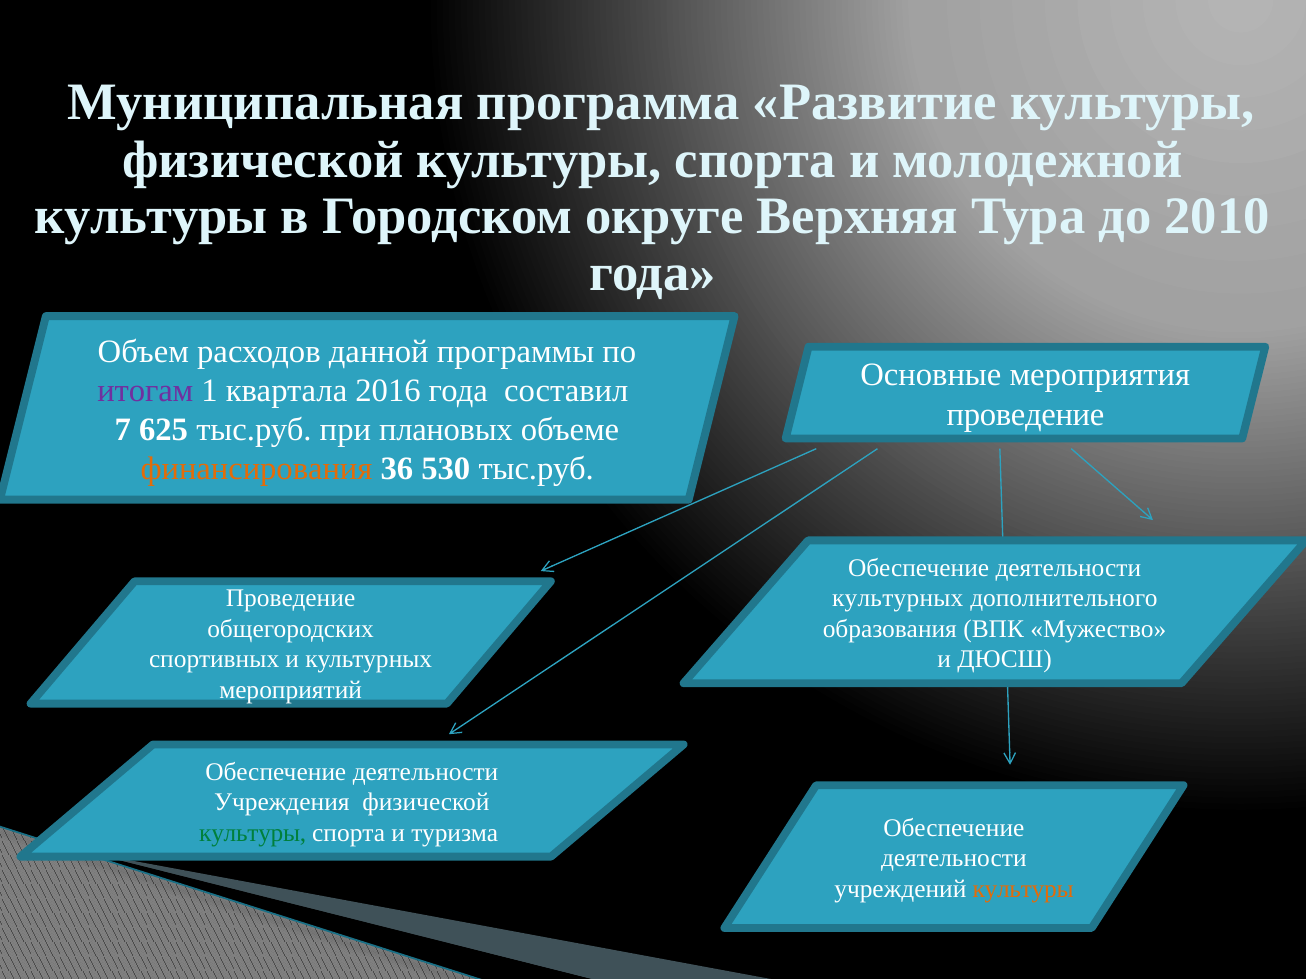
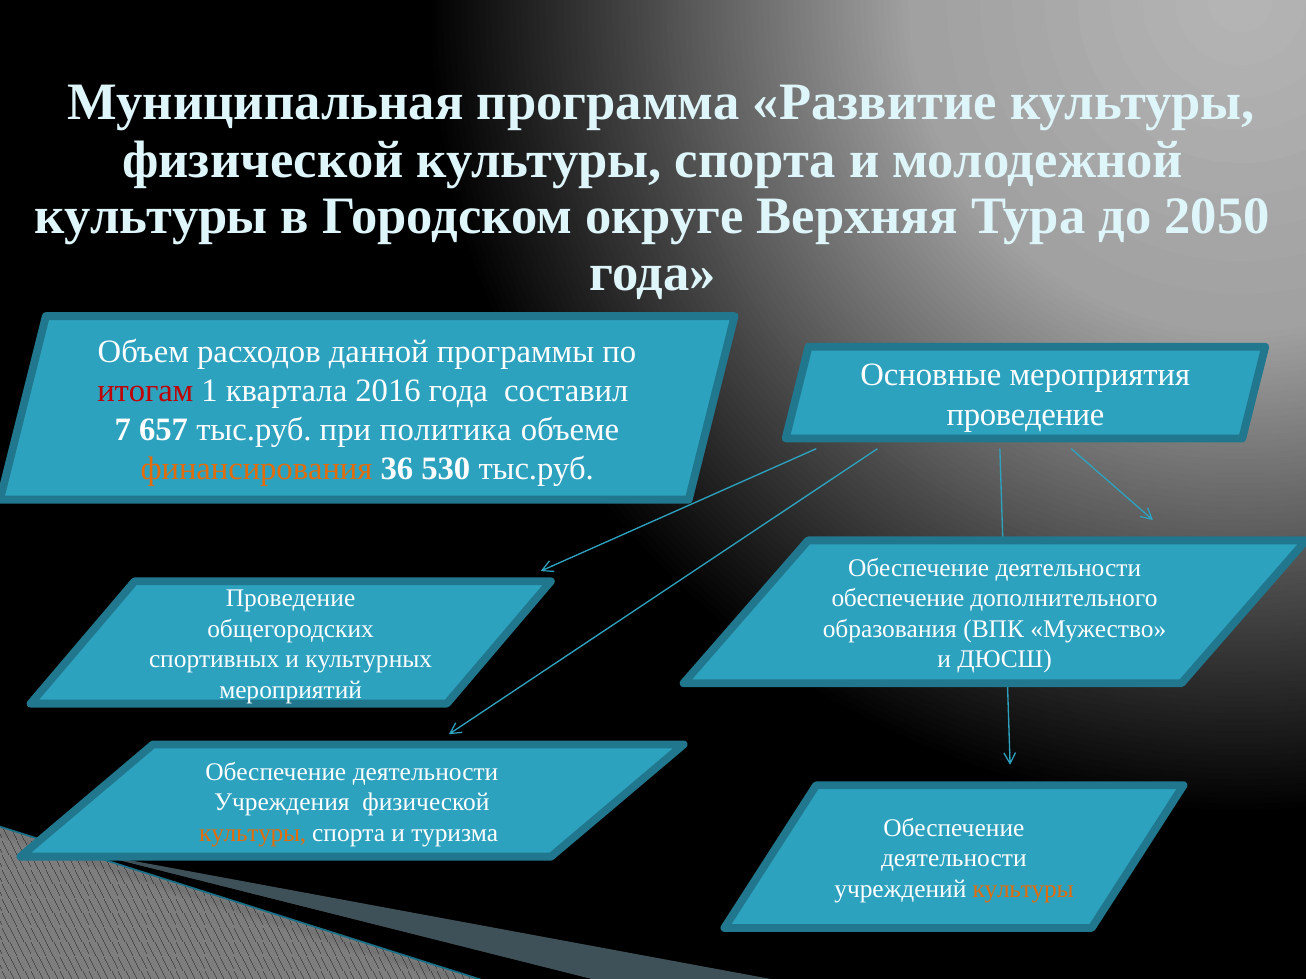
2010: 2010 -> 2050
итогам colour: purple -> red
625: 625 -> 657
плановых: плановых -> политика
культурных at (898, 599): культурных -> обеспечение
культуры at (253, 833) colour: green -> orange
